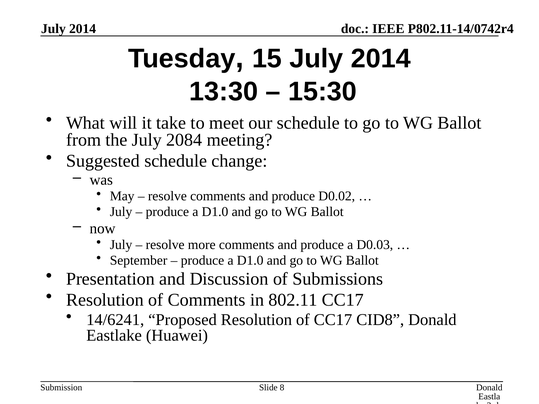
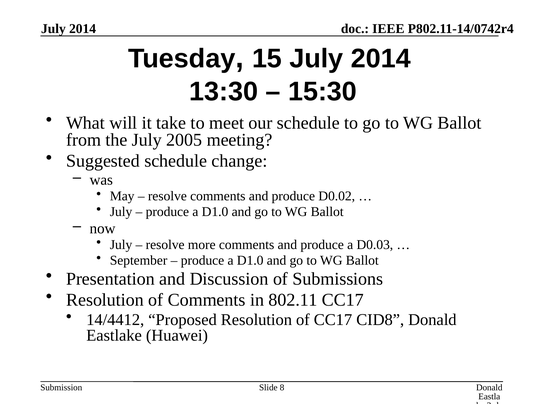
2084: 2084 -> 2005
14/6241: 14/6241 -> 14/4412
